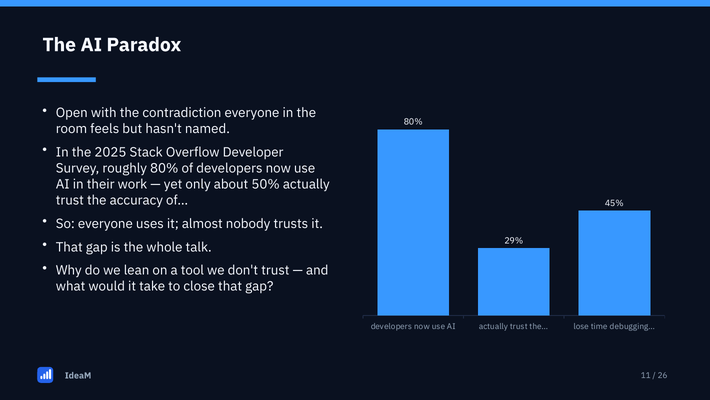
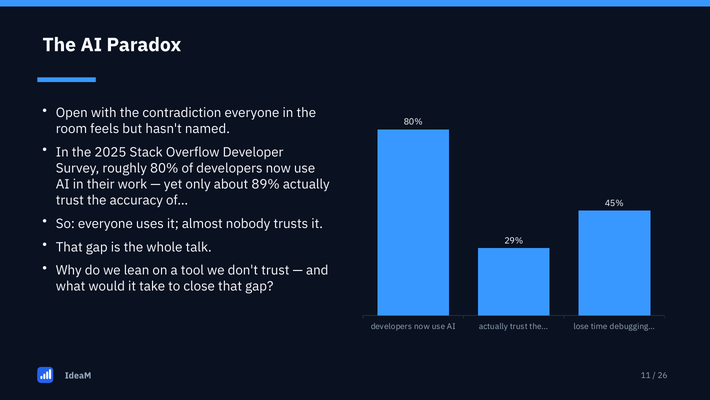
50%: 50% -> 89%
